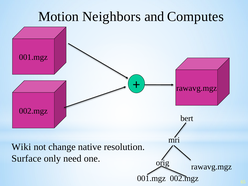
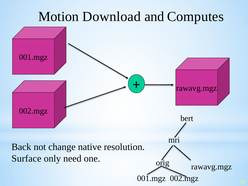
Neighbors: Neighbors -> Download
Wiki: Wiki -> Back
